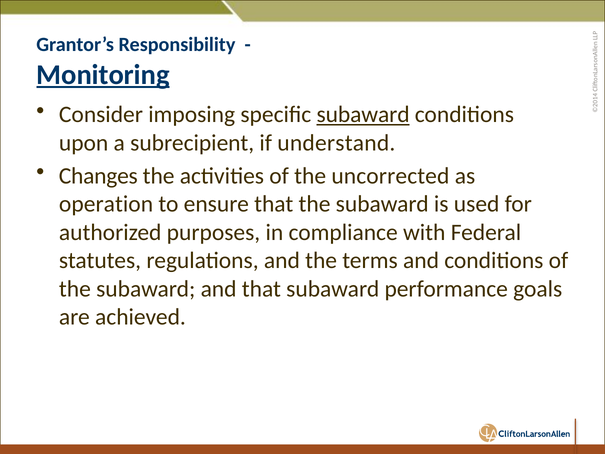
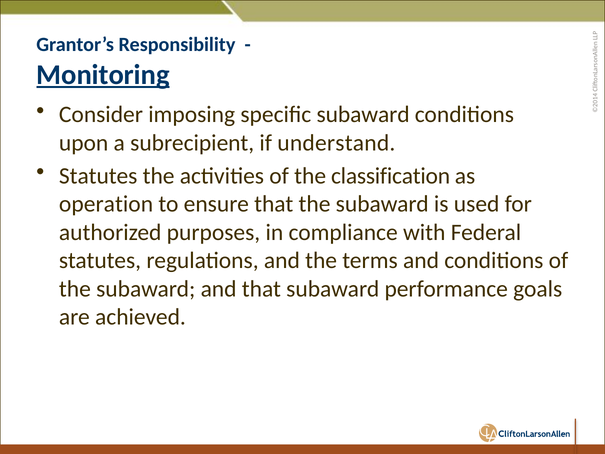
subaward at (363, 115) underline: present -> none
Changes at (98, 176): Changes -> Statutes
uncorrected: uncorrected -> classification
